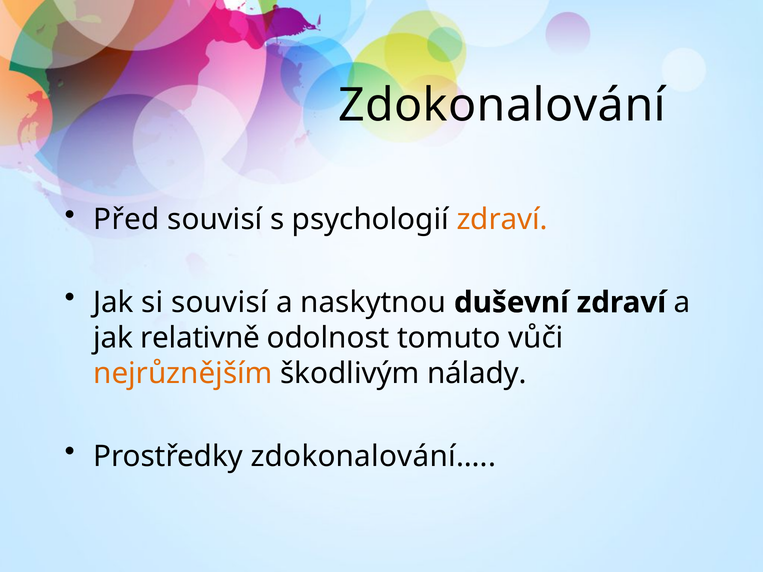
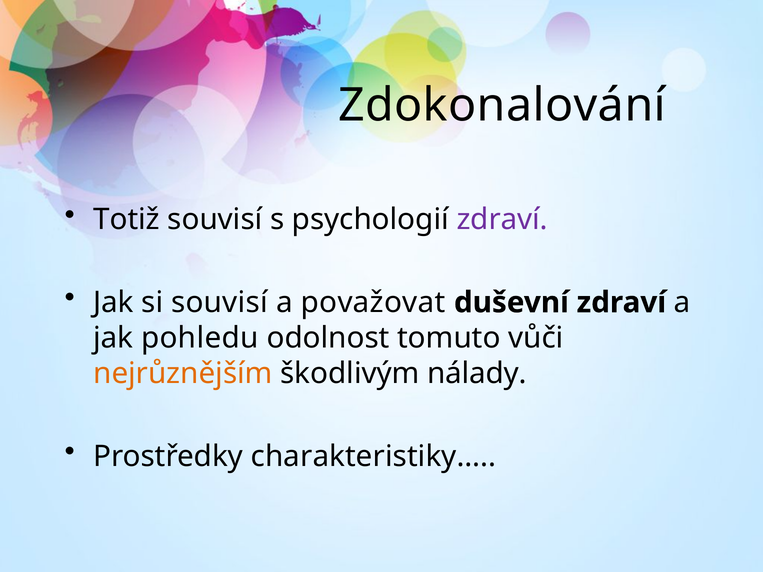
Před: Před -> Totiž
zdraví at (502, 220) colour: orange -> purple
naskytnou: naskytnou -> považovat
relativně: relativně -> pohledu
zdokonalování…: zdokonalování… -> charakteristiky…
